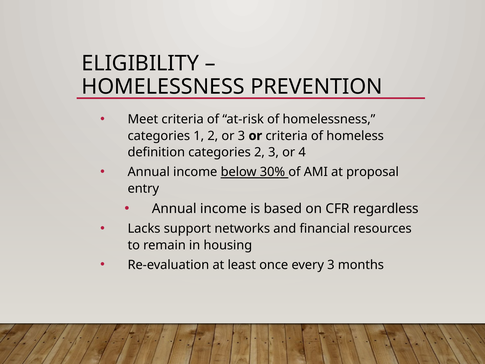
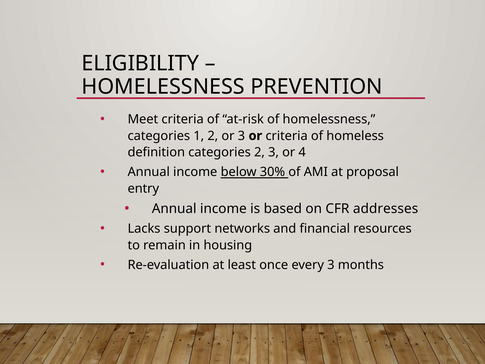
regardless: regardless -> addresses
